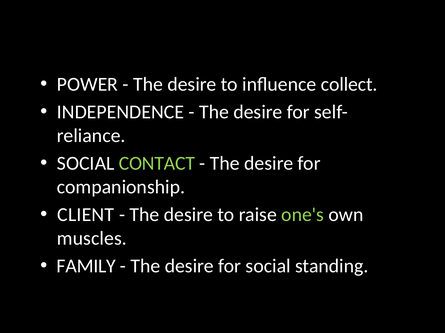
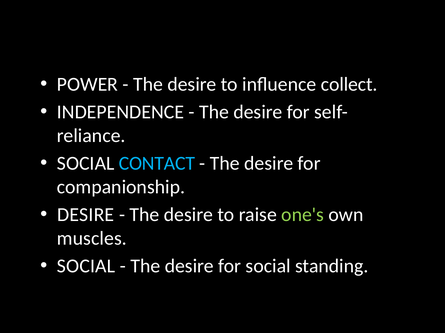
CONTACT colour: light green -> light blue
CLIENT at (86, 215): CLIENT -> DESIRE
FAMILY at (86, 267): FAMILY -> SOCIAL
